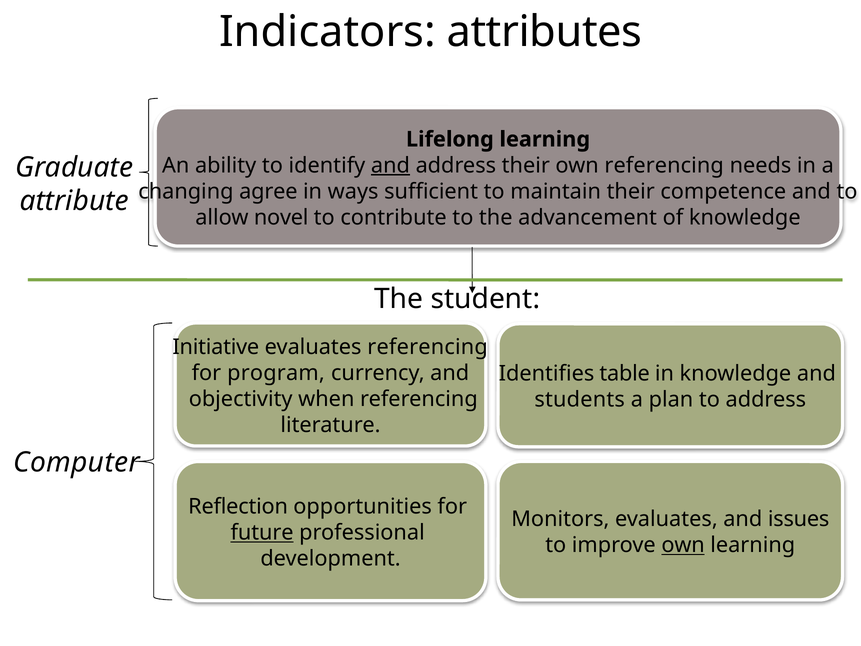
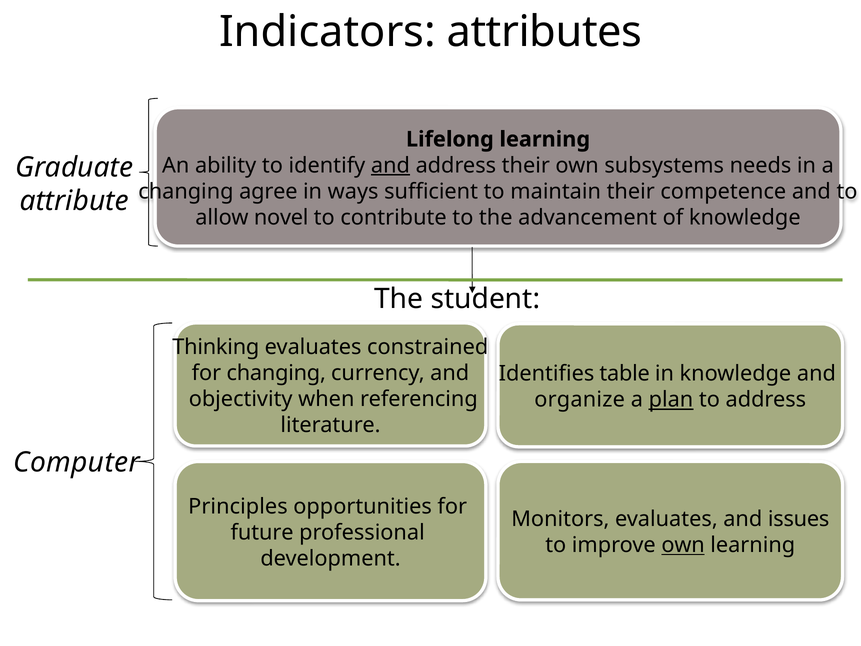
own referencing: referencing -> subsystems
Initiative: Initiative -> Thinking
evaluates referencing: referencing -> constrained
for program: program -> changing
students: students -> organize
plan underline: none -> present
Reflection: Reflection -> Principles
future underline: present -> none
